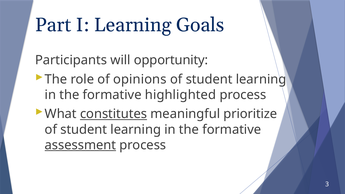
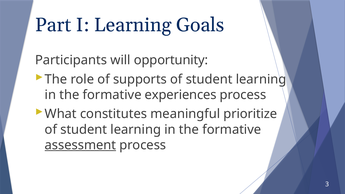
opinions: opinions -> supports
highlighted: highlighted -> experiences
constitutes underline: present -> none
